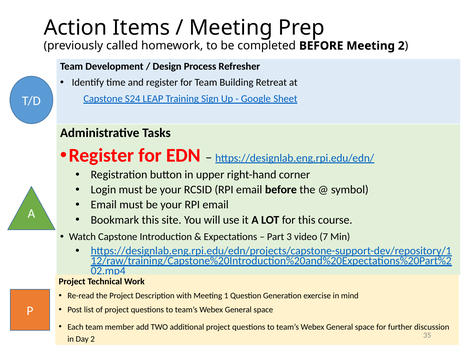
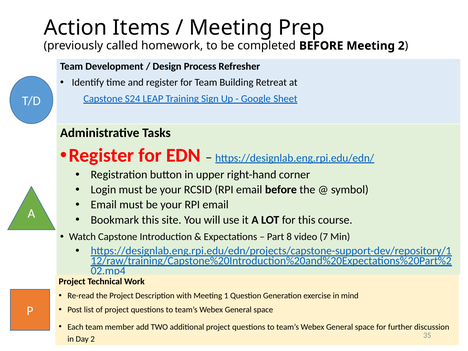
3: 3 -> 8
